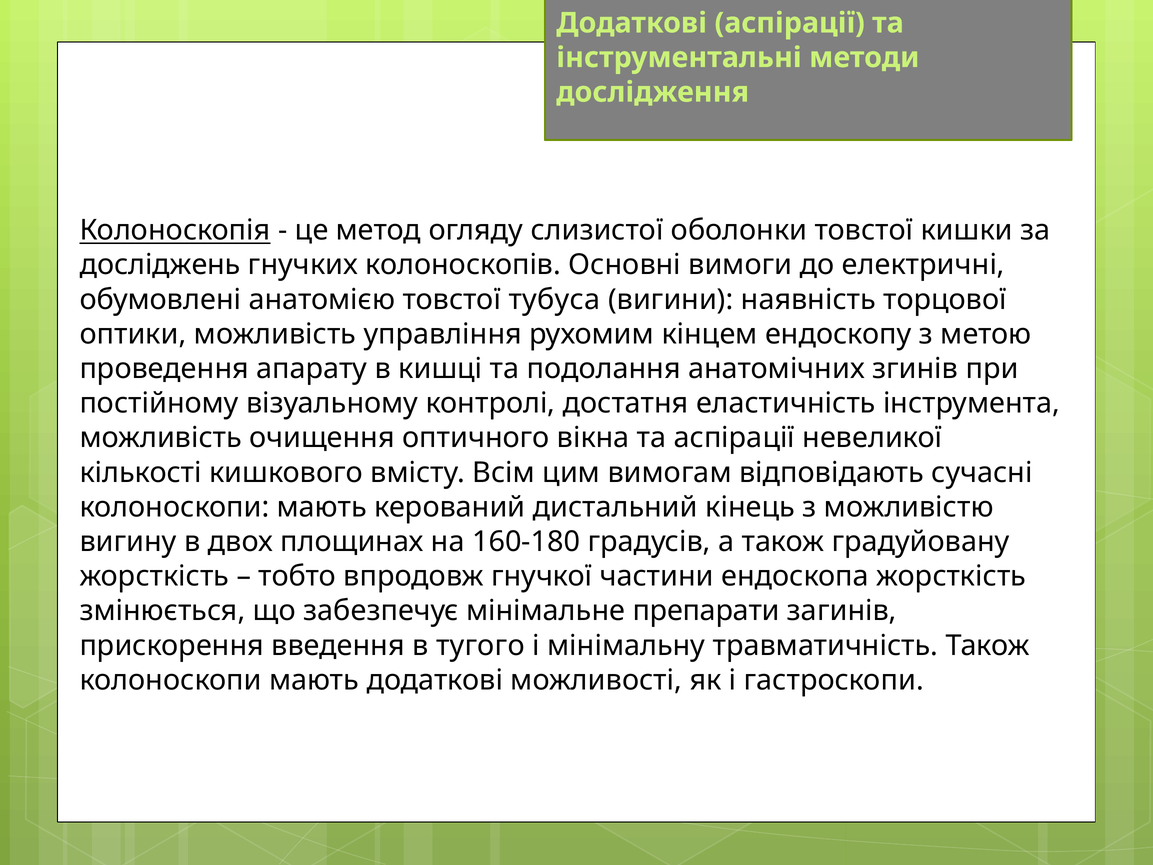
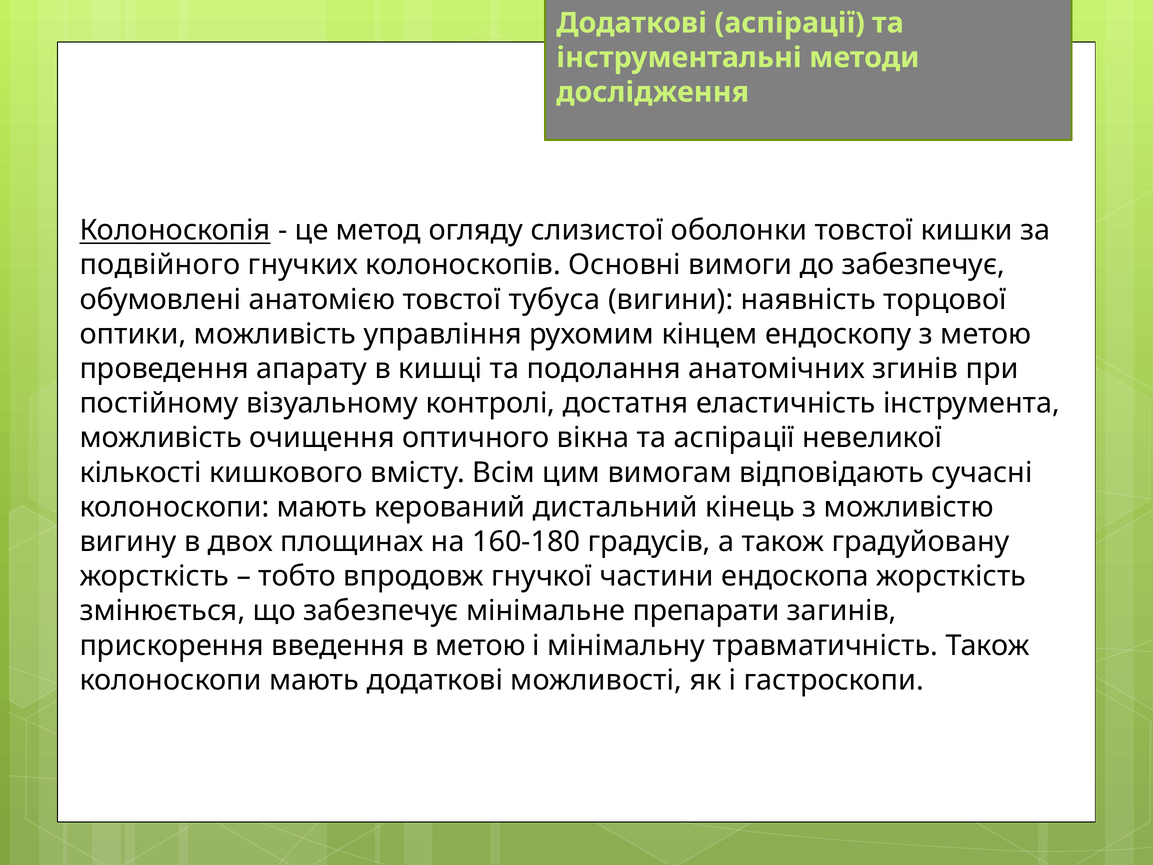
досліджень: досліджень -> подвійного
до електричні: електричні -> забезпечує
в тугого: тугого -> метою
